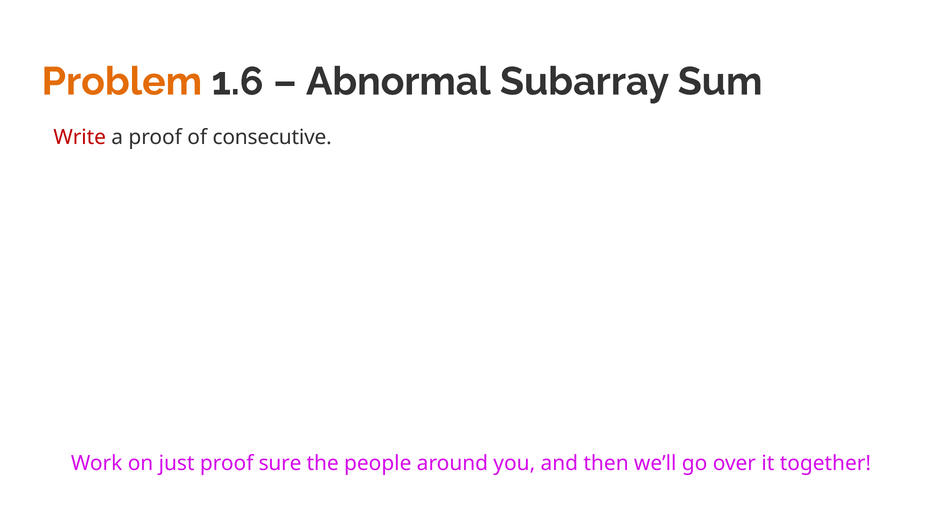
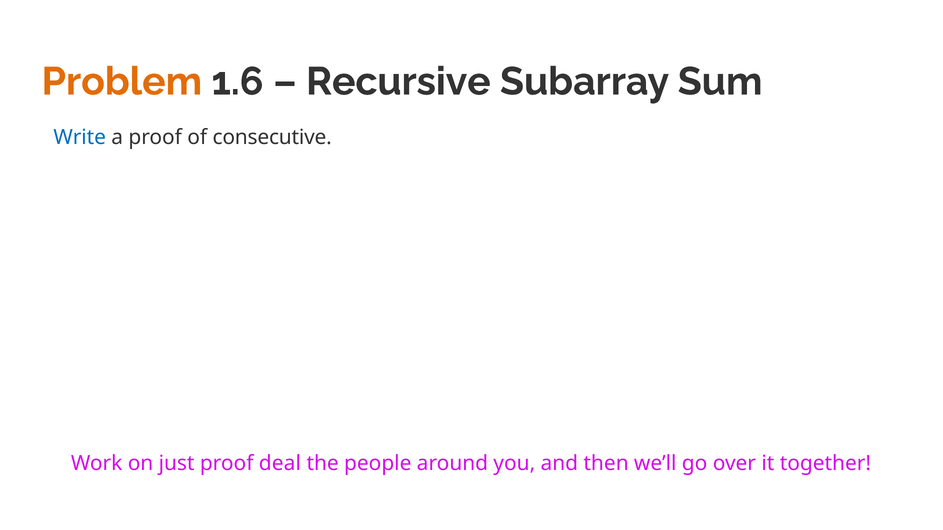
Abnormal: Abnormal -> Recursive
Write colour: red -> blue
sure: sure -> deal
